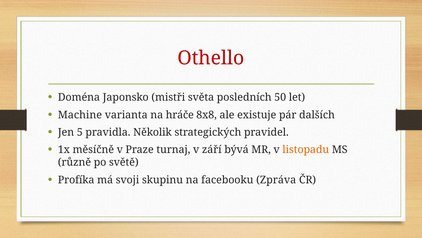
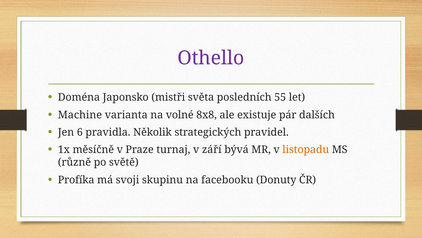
Othello colour: red -> purple
50: 50 -> 55
hráče: hráče -> volné
5: 5 -> 6
Zpráva: Zpráva -> Donuty
